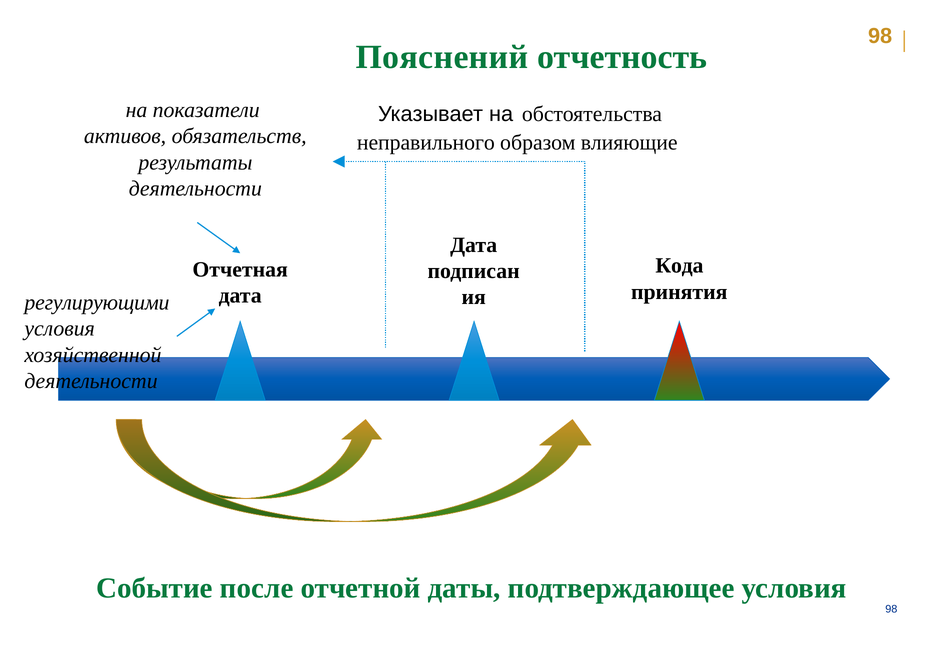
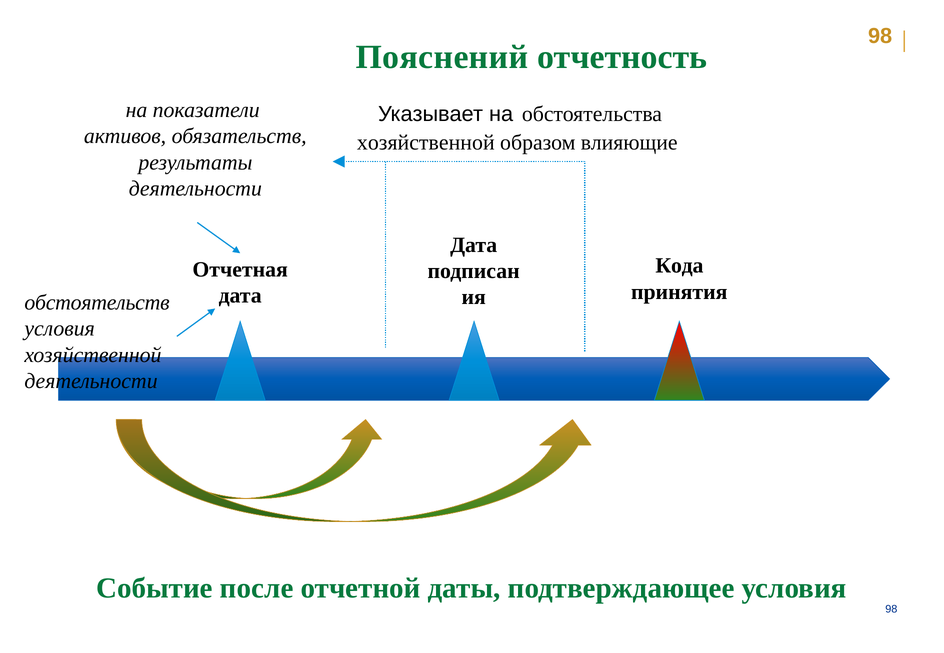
неправильного at (426, 143): неправильного -> хозяйственной
регулирующими: регулирующими -> обстоятельств
